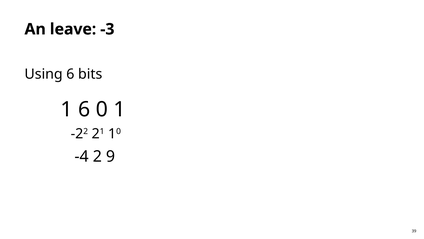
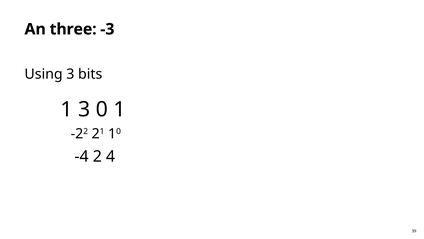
leave: leave -> three
Using 6: 6 -> 3
1 6: 6 -> 3
9: 9 -> 4
